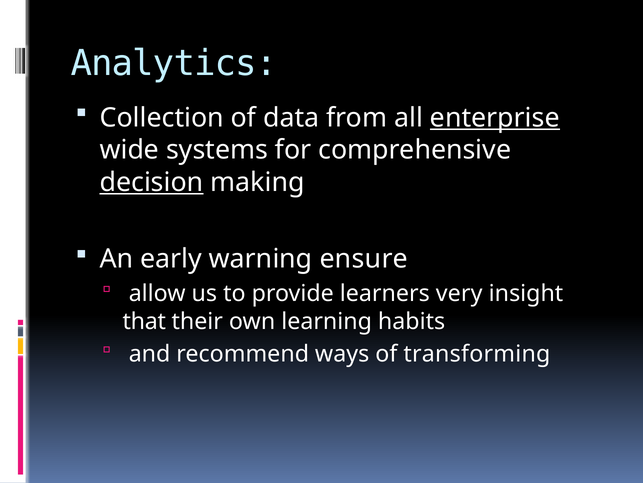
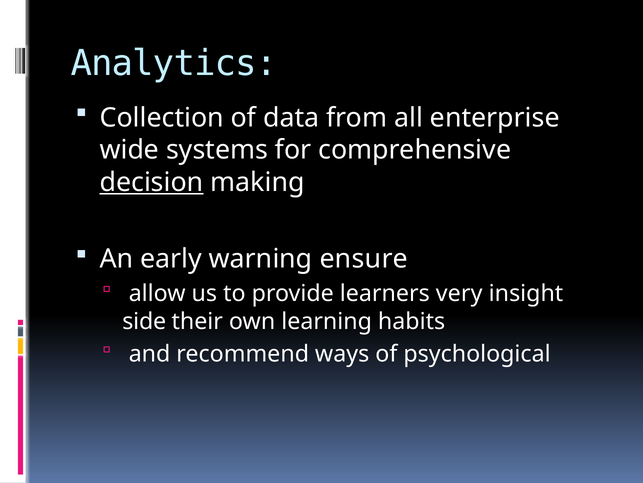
enterprise underline: present -> none
that: that -> side
transforming: transforming -> psychological
